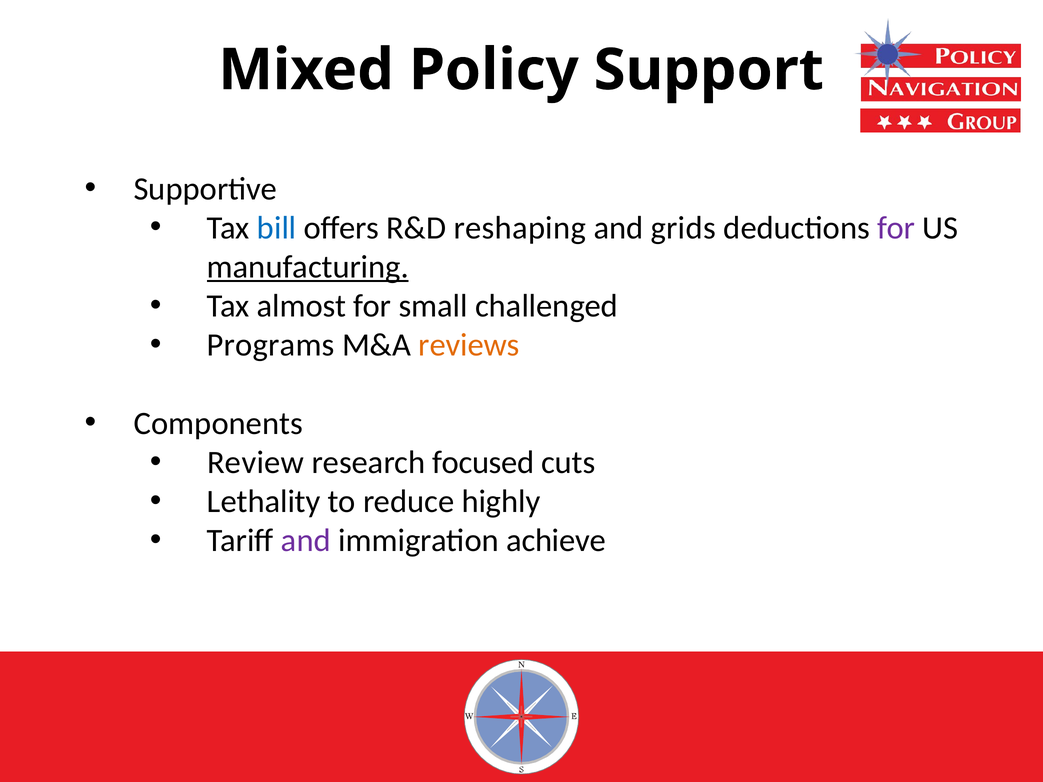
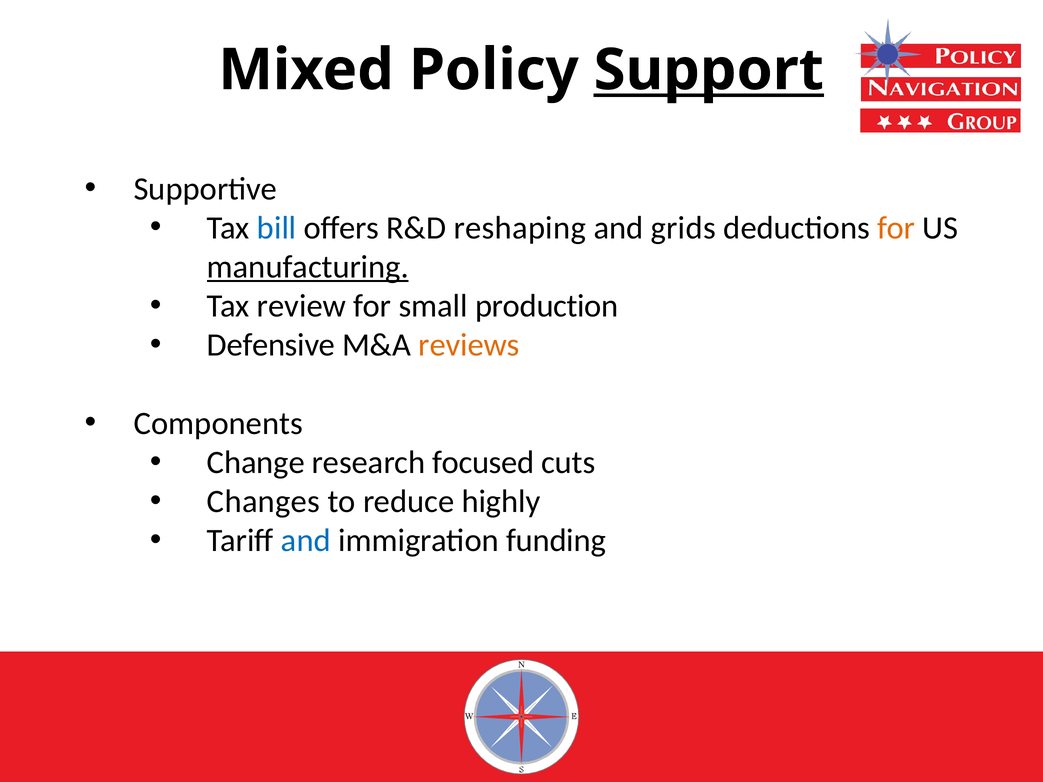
Support underline: none -> present
for at (896, 228) colour: purple -> orange
almost: almost -> review
challenged: challenged -> production
Programs: Programs -> Defensive
Review: Review -> Change
Lethality: Lethality -> Changes
and at (306, 541) colour: purple -> blue
achieve: achieve -> funding
